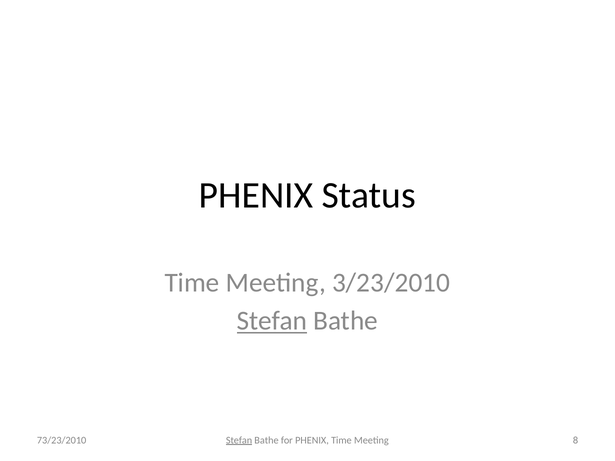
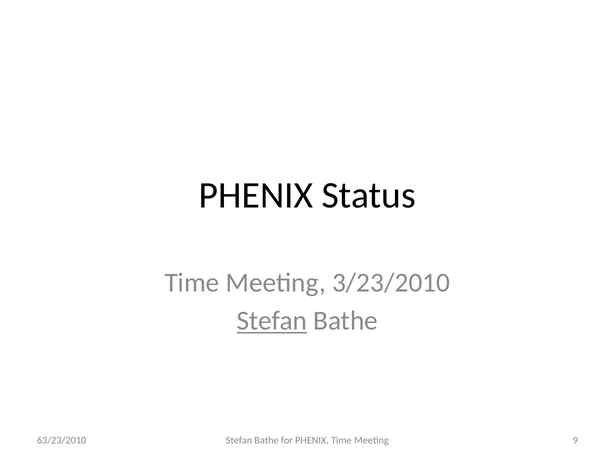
Stefan at (239, 440) underline: present -> none
8: 8 -> 9
73/23/2010: 73/23/2010 -> 63/23/2010
